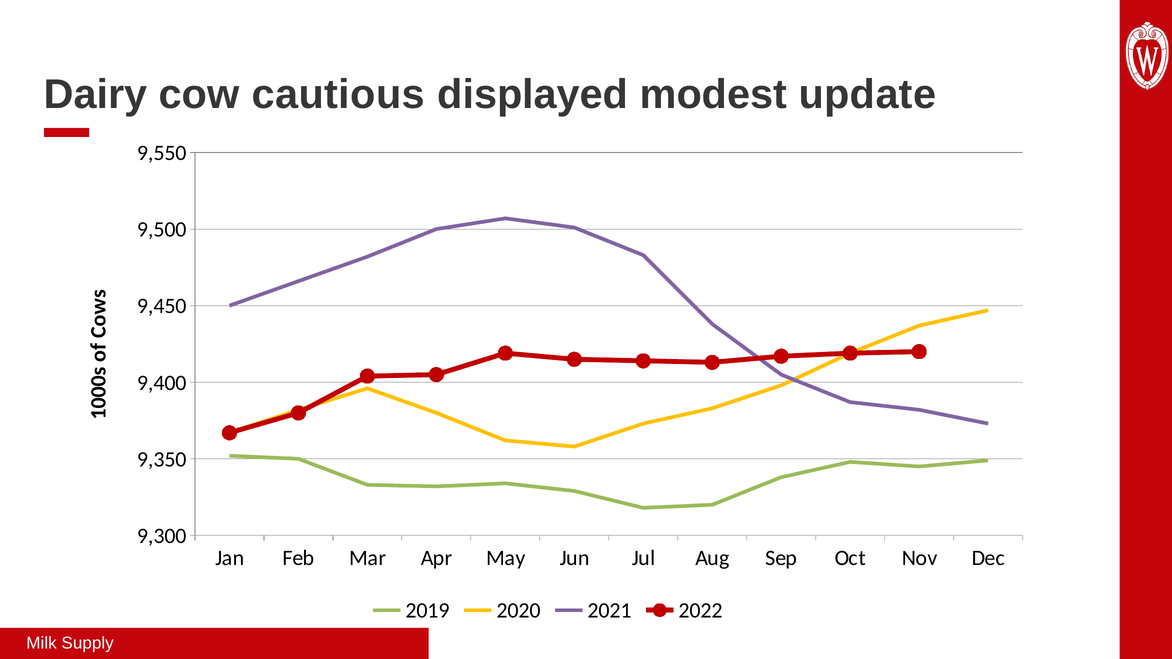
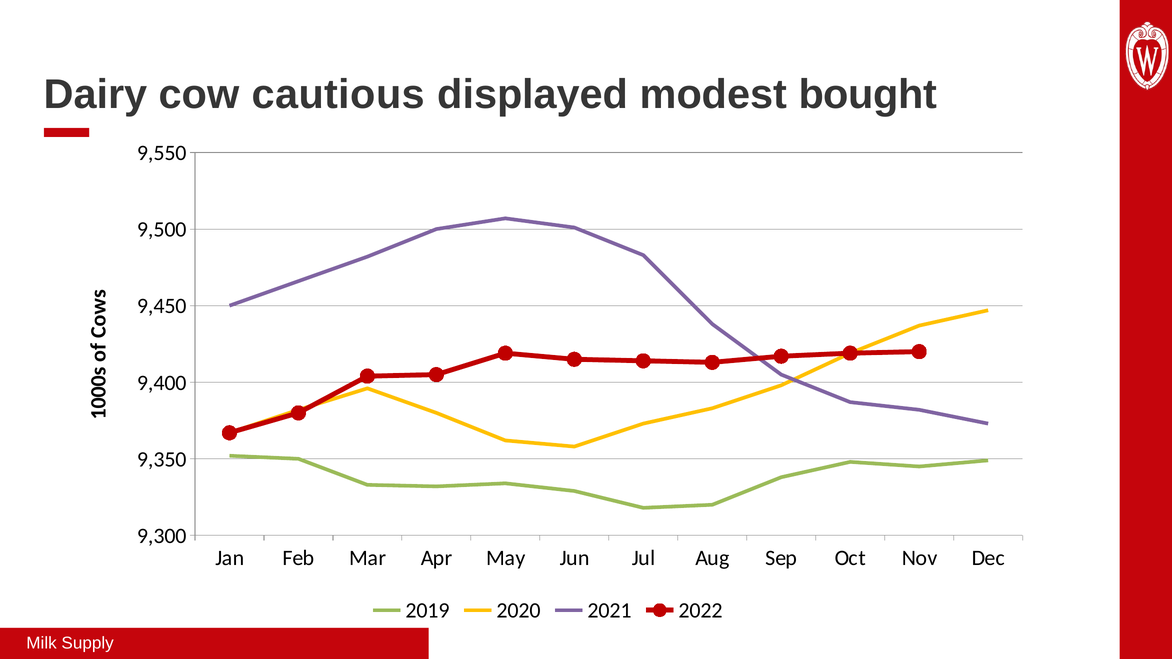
update: update -> bought
